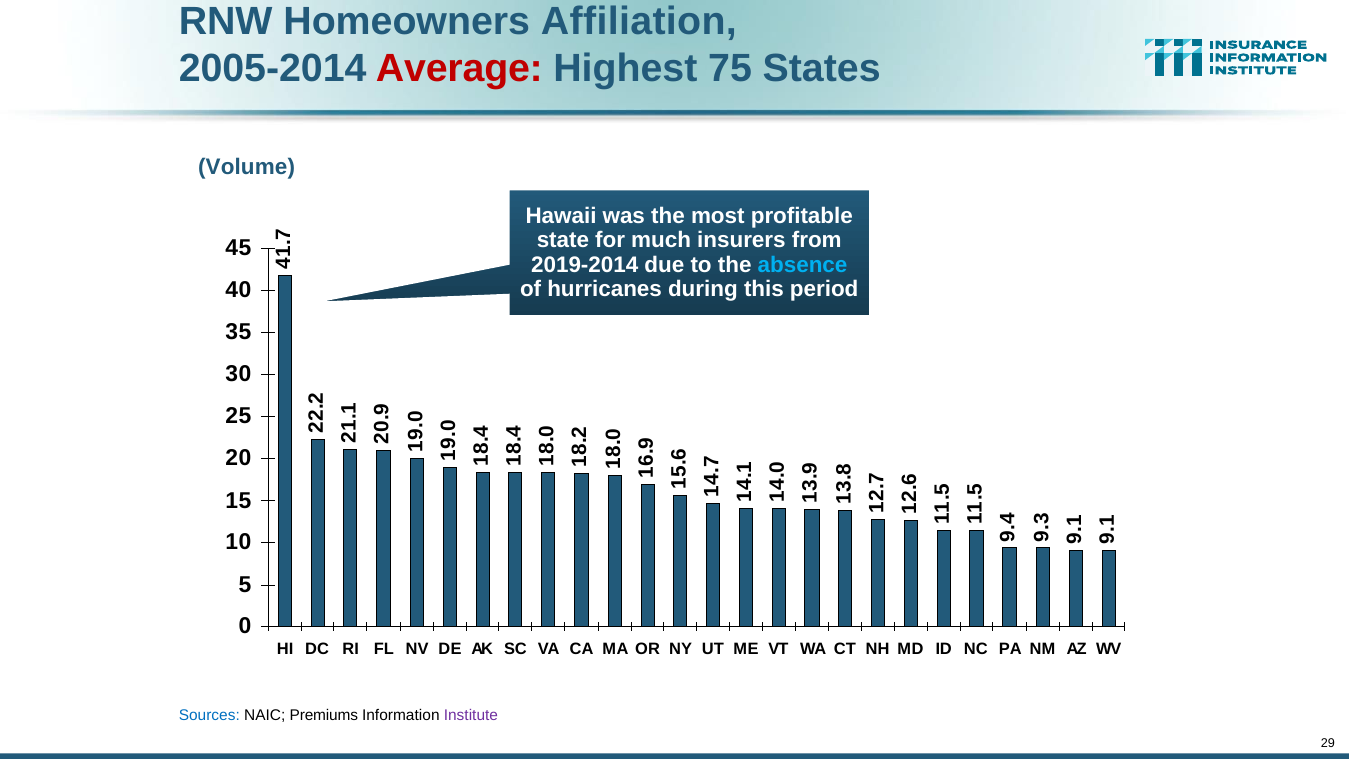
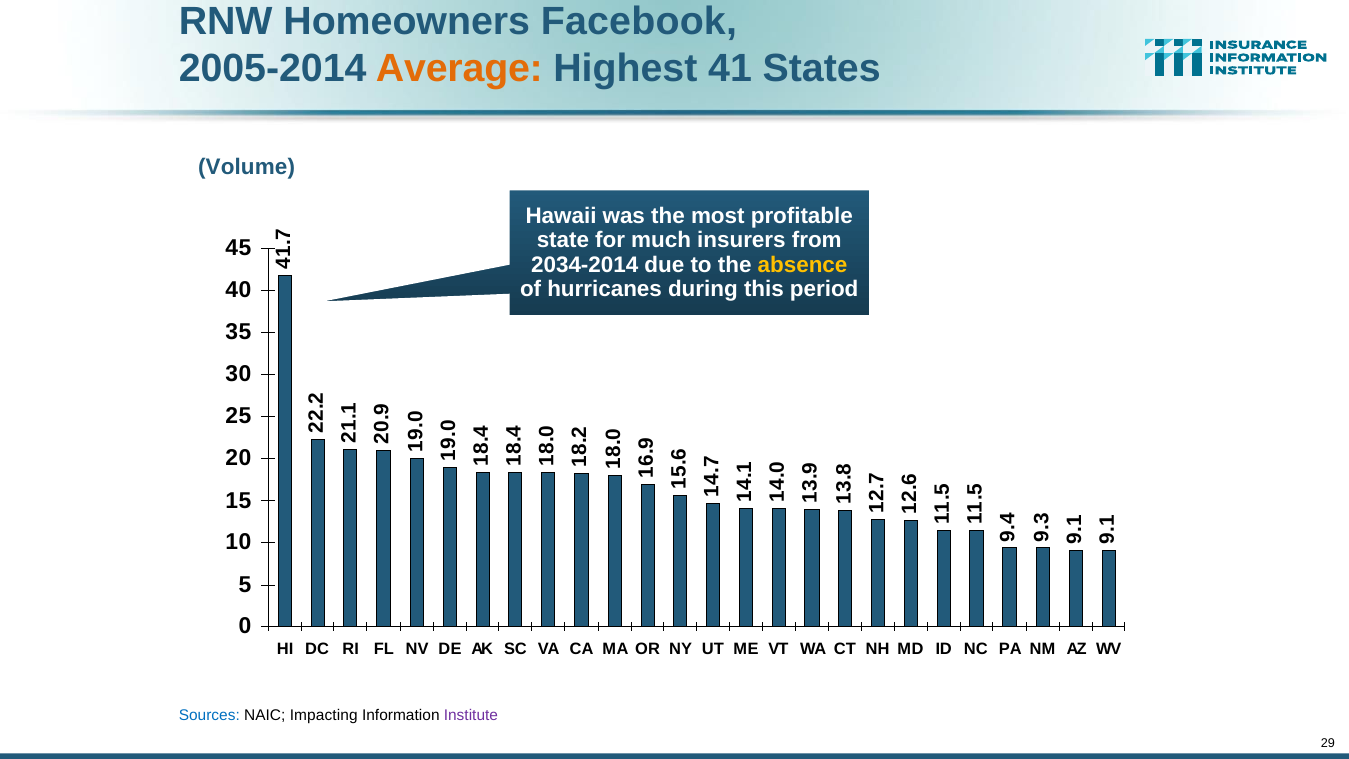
Affiliation: Affiliation -> Facebook
Average colour: red -> orange
75: 75 -> 41
2019-2014: 2019-2014 -> 2034-2014
absence colour: light blue -> yellow
Premiums: Premiums -> Impacting
